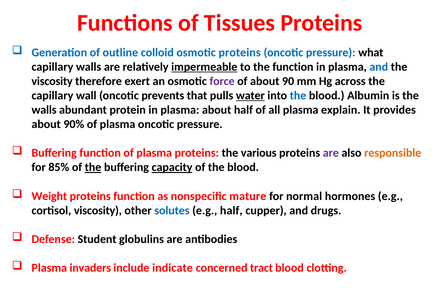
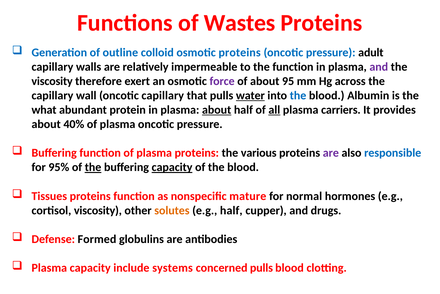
Tissues: Tissues -> Wastes
what: what -> adult
impermeable underline: present -> none
and at (379, 67) colour: blue -> purple
90: 90 -> 95
oncotic prevents: prevents -> capillary
walls at (44, 110): walls -> what
about at (217, 110) underline: none -> present
all underline: none -> present
explain: explain -> carriers
90%: 90% -> 40%
responsible colour: orange -> blue
85%: 85% -> 95%
Weight: Weight -> Tissues
solutes colour: blue -> orange
Student: Student -> Formed
Plasma invaders: invaders -> capacity
indicate: indicate -> systems
concerned tract: tract -> pulls
